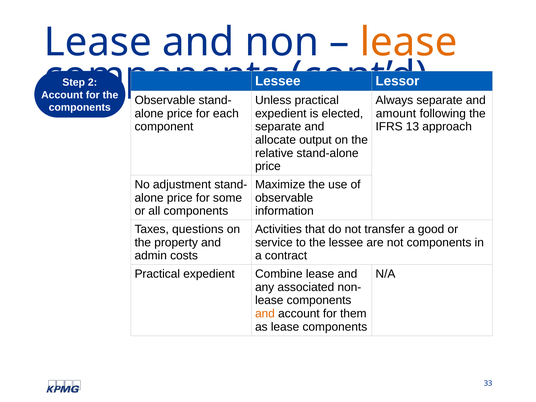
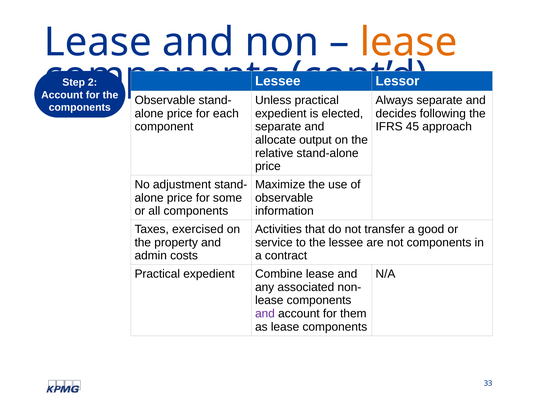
amount: amount -> decides
13: 13 -> 45
questions: questions -> exercised
and at (265, 314) colour: orange -> purple
